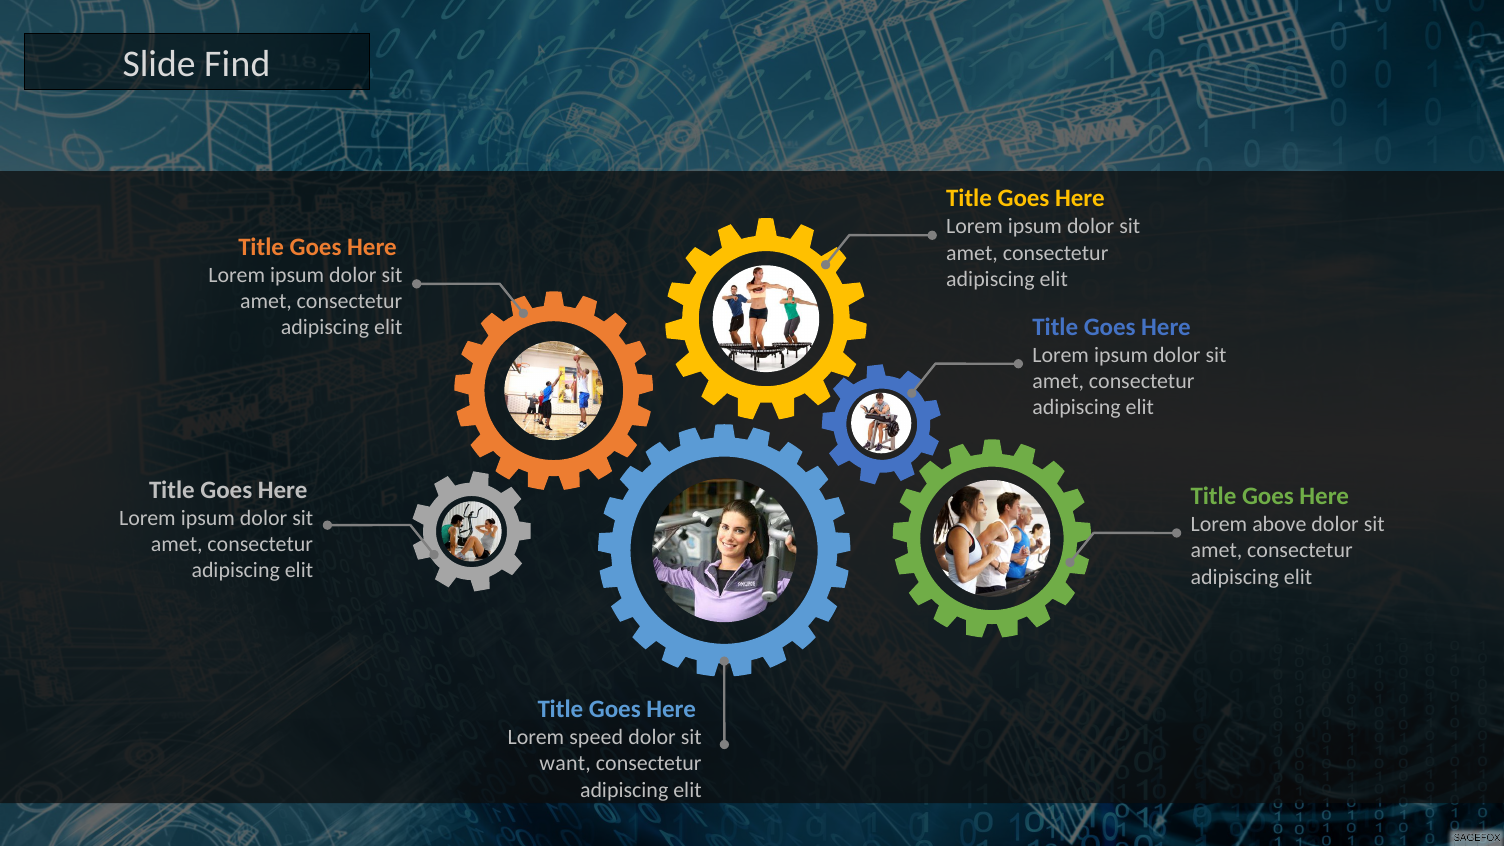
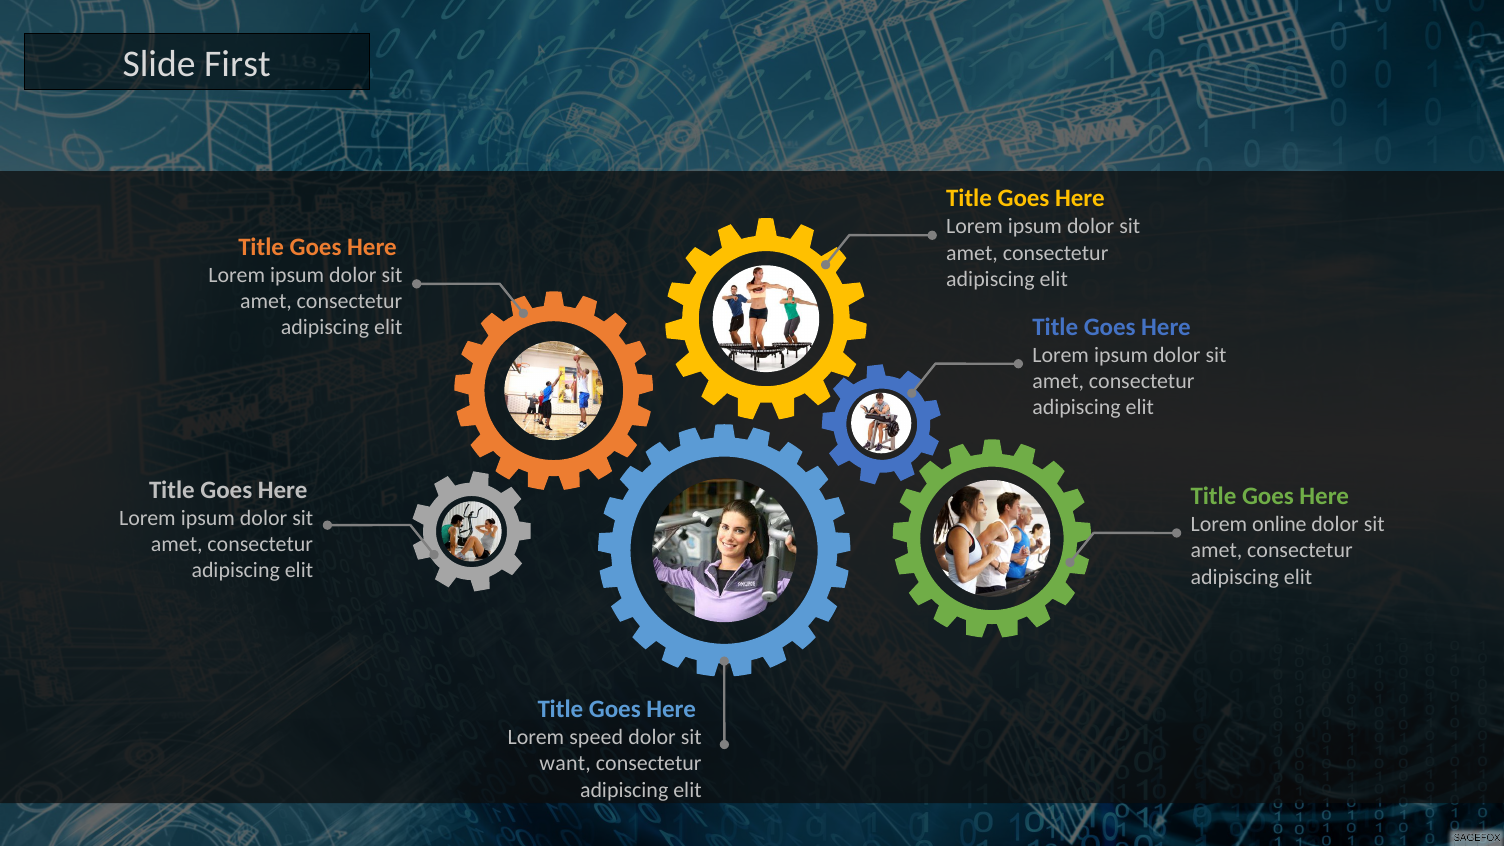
Find: Find -> First
above: above -> online
